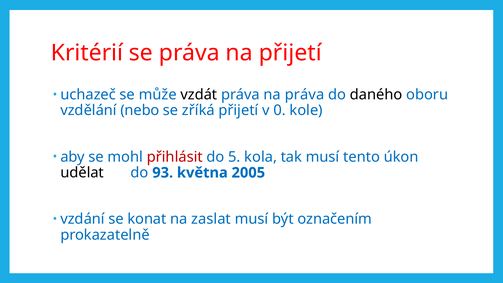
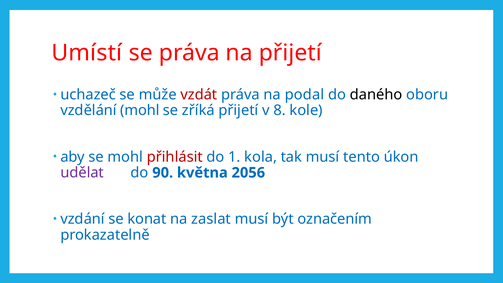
Kritérií: Kritérií -> Umístí
vzdát colour: black -> red
na práva: práva -> podal
vzdělání nebo: nebo -> mohl
0: 0 -> 8
5: 5 -> 1
udělat colour: black -> purple
93: 93 -> 90
2005: 2005 -> 2056
